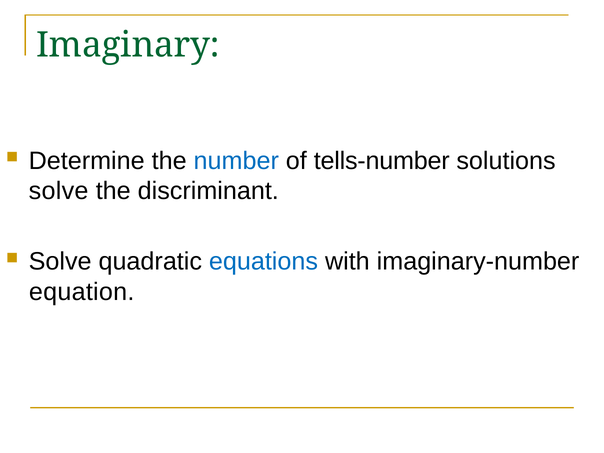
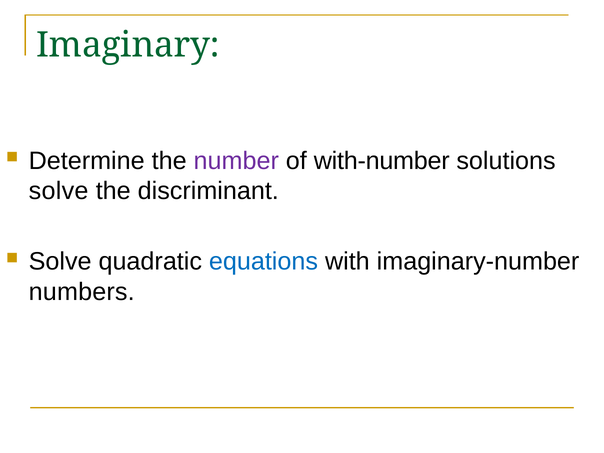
number colour: blue -> purple
tells-number: tells-number -> with-number
equation: equation -> numbers
